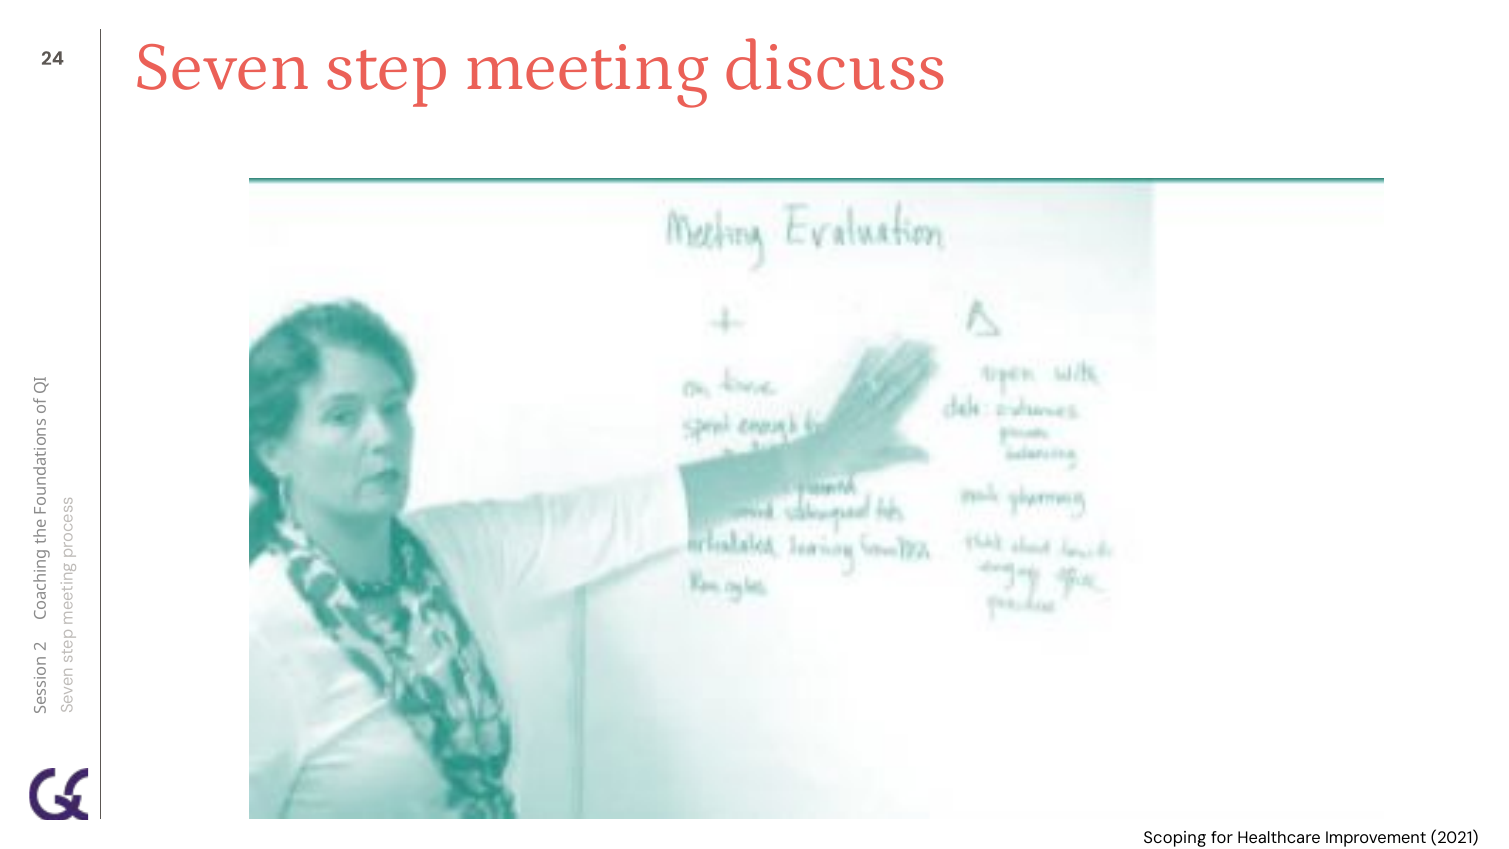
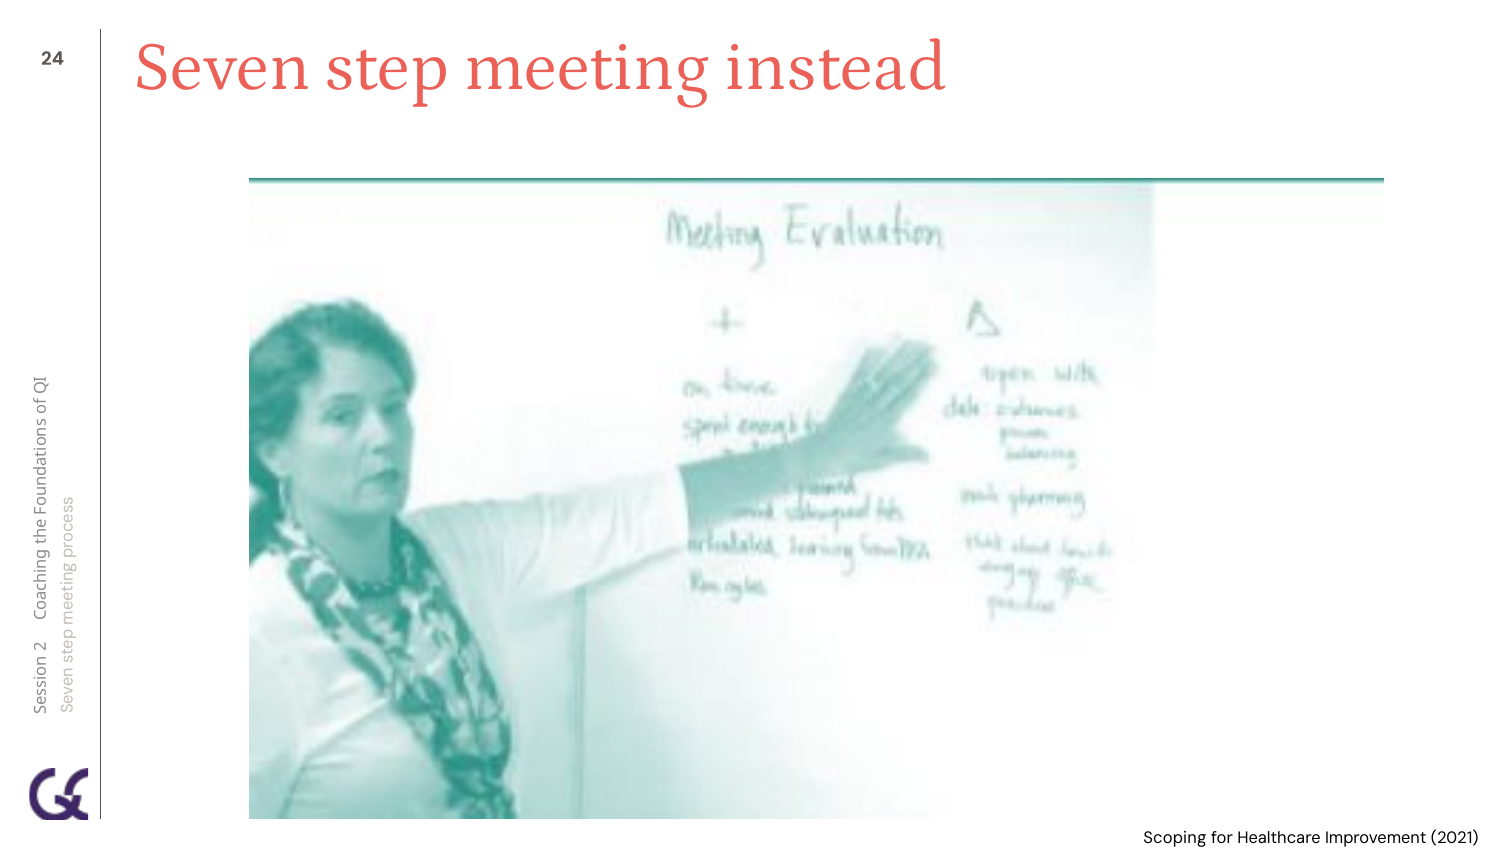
discuss: discuss -> instead
